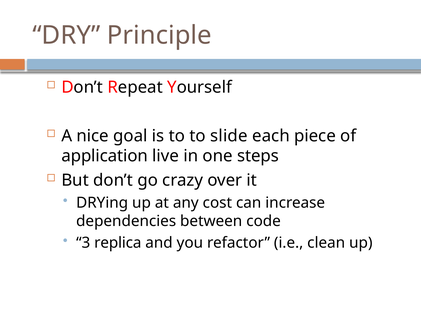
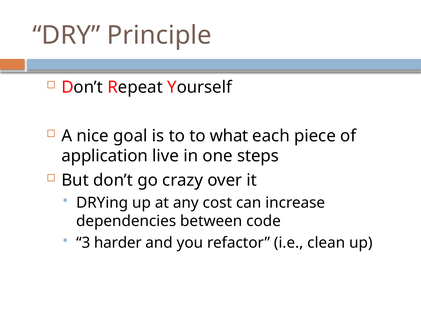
slide: slide -> what
replica: replica -> harder
